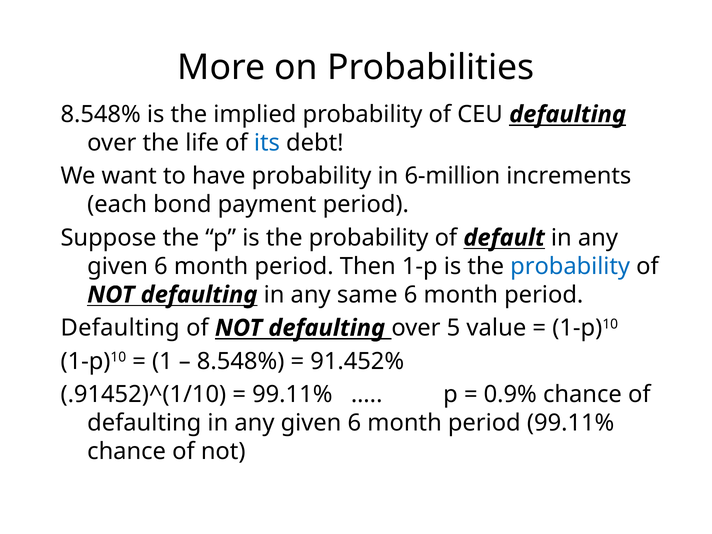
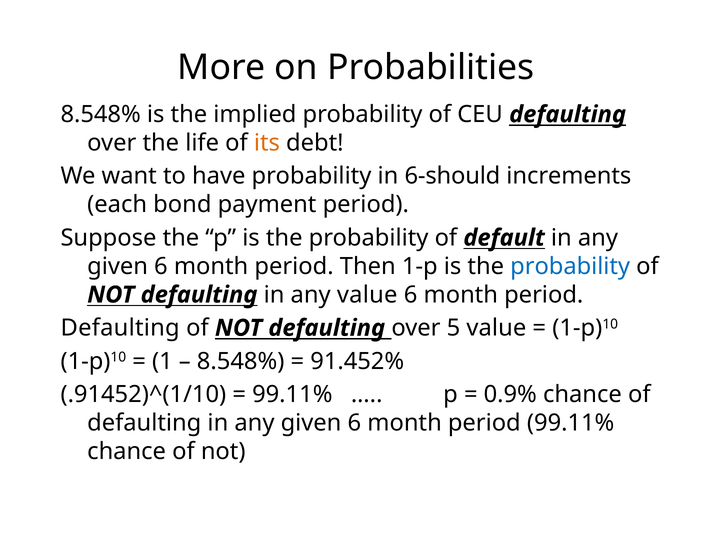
its colour: blue -> orange
6-million: 6-million -> 6-should
any same: same -> value
